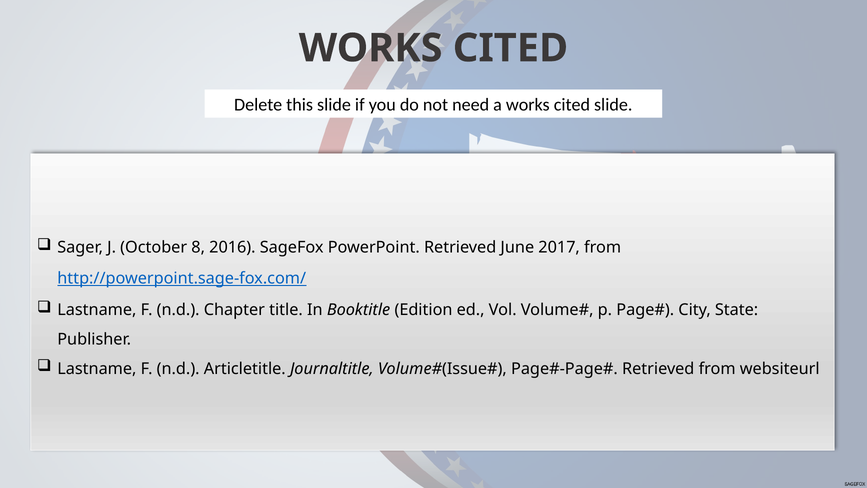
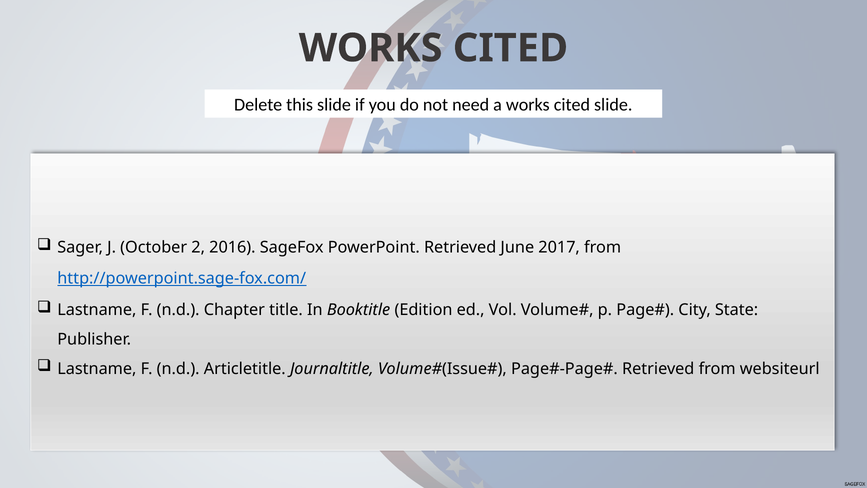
8: 8 -> 2
